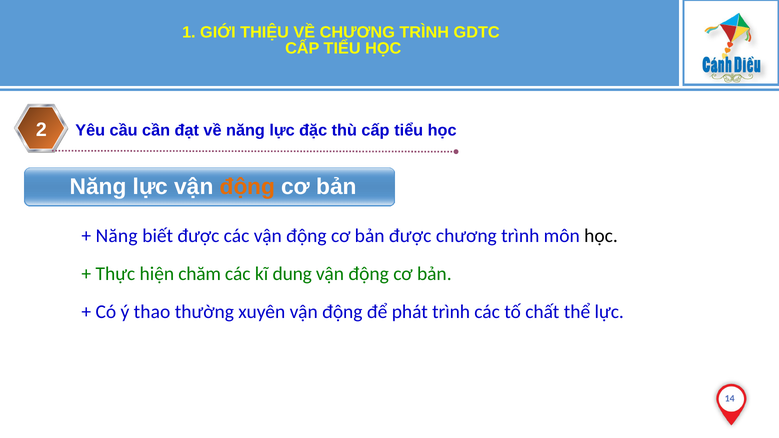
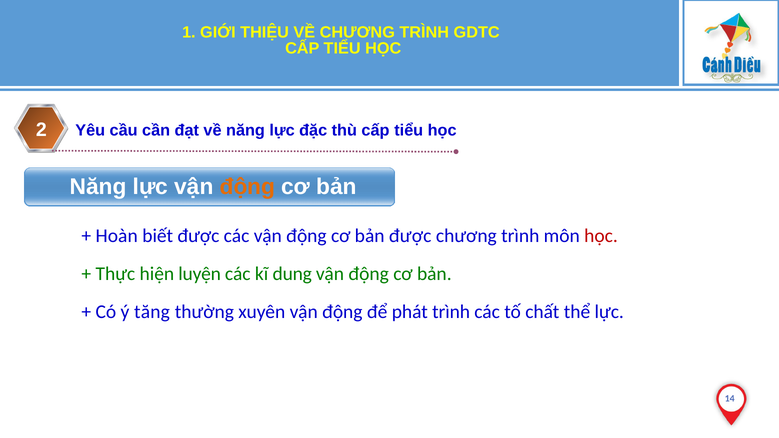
Năng at (117, 236): Năng -> Hoàn
học at (601, 236) colour: black -> red
chăm: chăm -> luyện
thao: thao -> tăng
